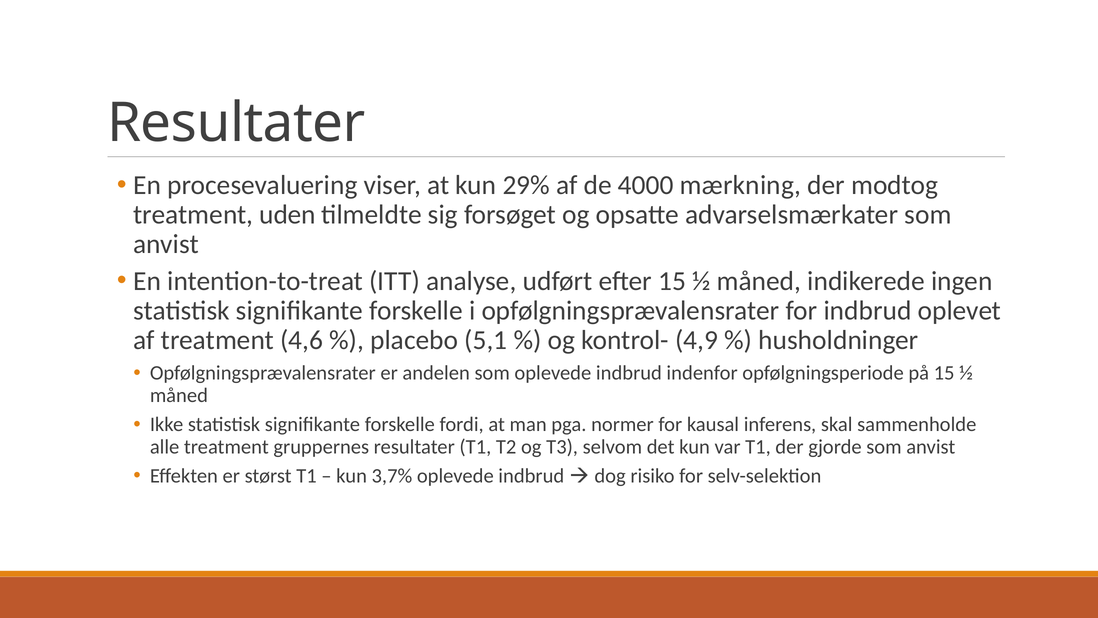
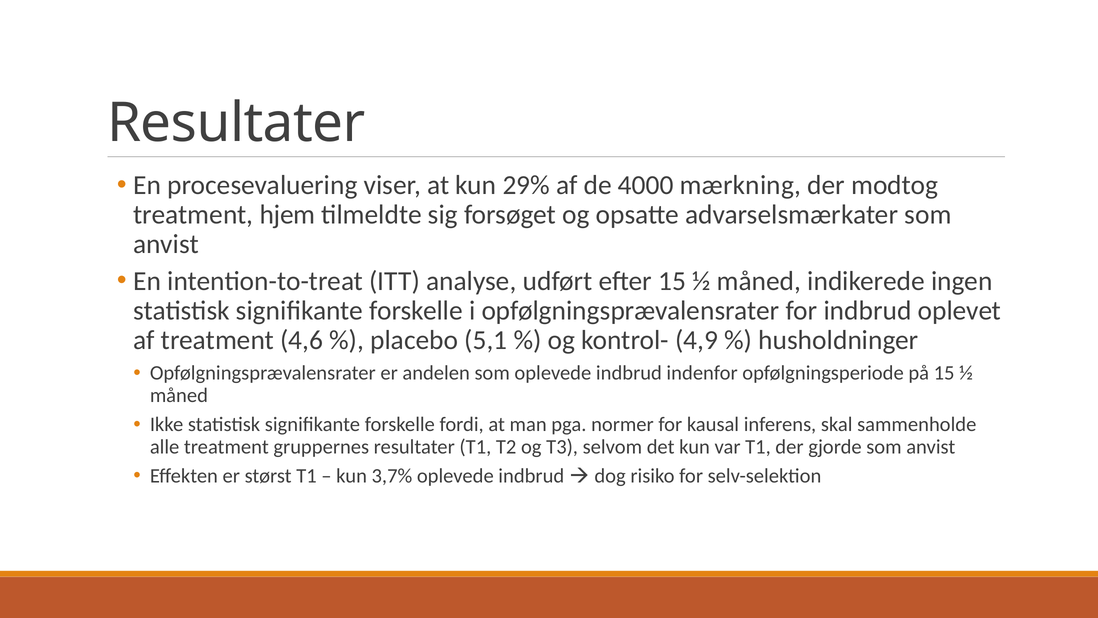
uden: uden -> hjem
